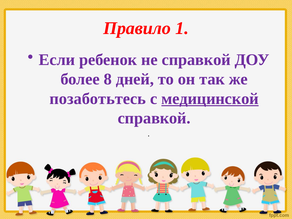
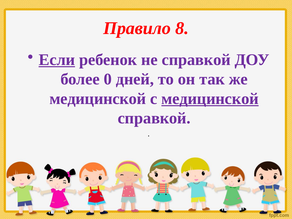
1: 1 -> 8
Если underline: none -> present
8: 8 -> 0
позаботьтесь at (98, 99): позаботьтесь -> медицинской
